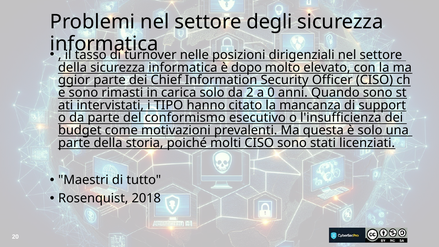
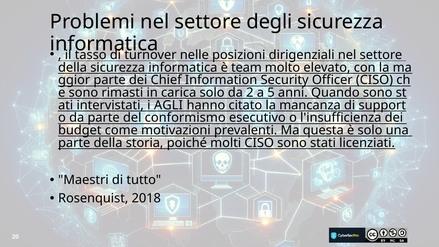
dopo: dopo -> team
0: 0 -> 5
TIPO: TIPO -> AGLI
